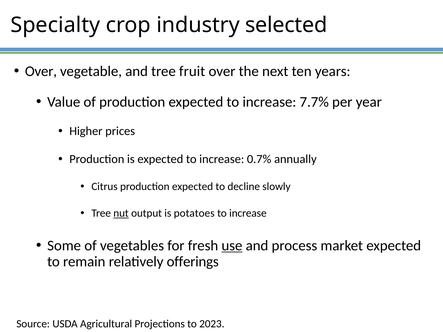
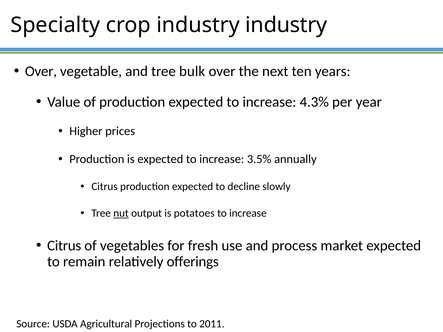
industry selected: selected -> industry
fruit: fruit -> bulk
7.7%: 7.7% -> 4.3%
0.7%: 0.7% -> 3.5%
Some at (64, 246): Some -> Citrus
use underline: present -> none
2023: 2023 -> 2011
